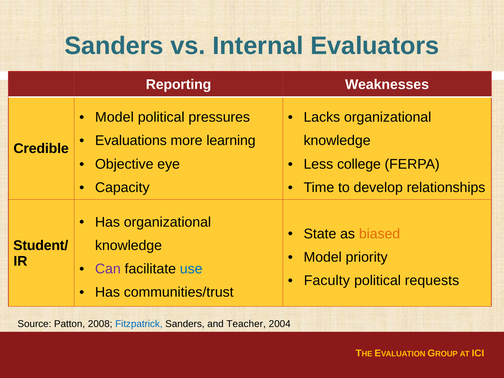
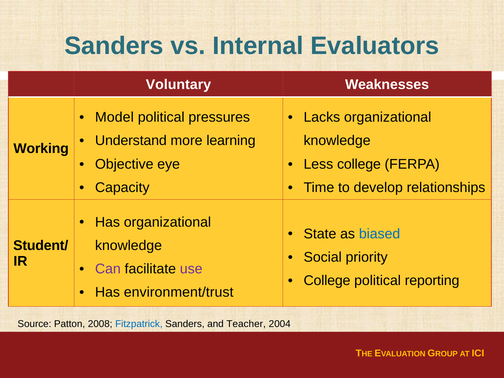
Reporting: Reporting -> Voluntary
Evaluations: Evaluations -> Understand
Credible: Credible -> Working
biased colour: orange -> blue
Model at (323, 257): Model -> Social
use colour: blue -> purple
Faculty at (327, 281): Faculty -> College
requests: requests -> reporting
communities/trust: communities/trust -> environment/trust
